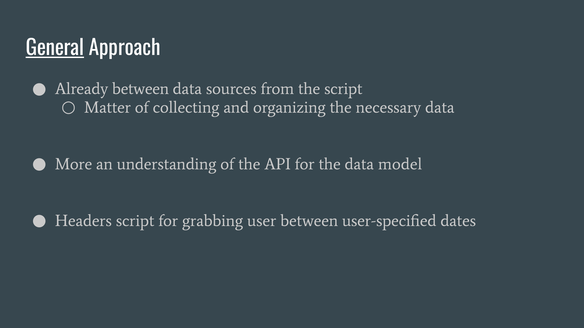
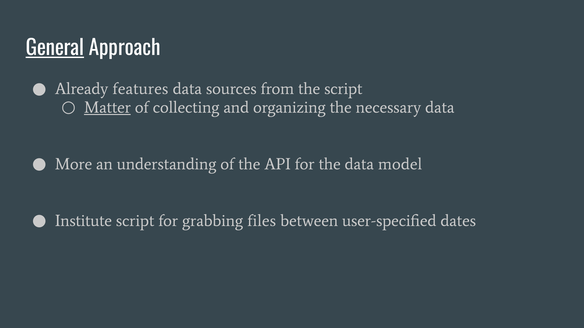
Already between: between -> features
Matter underline: none -> present
Headers: Headers -> Institute
user: user -> files
